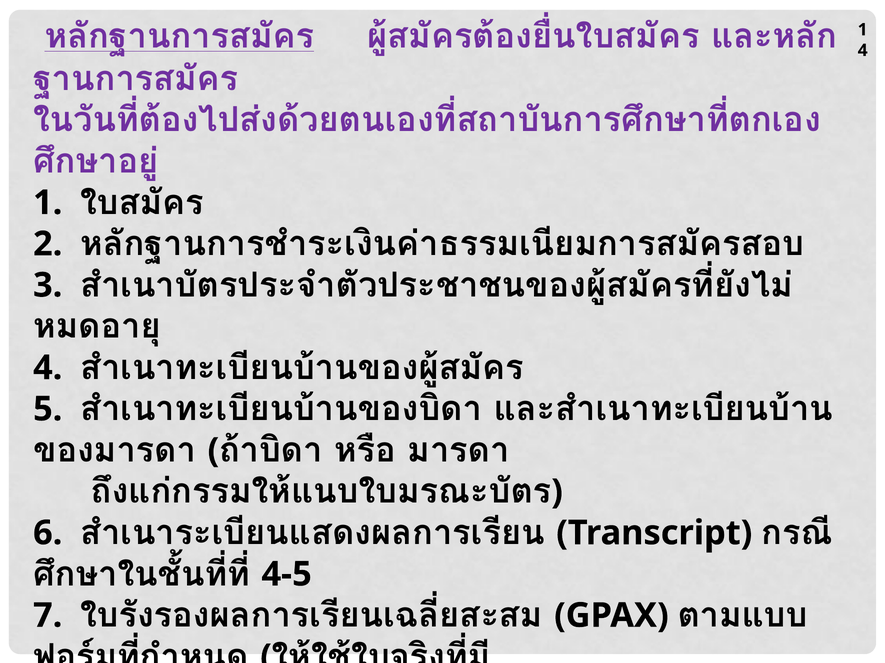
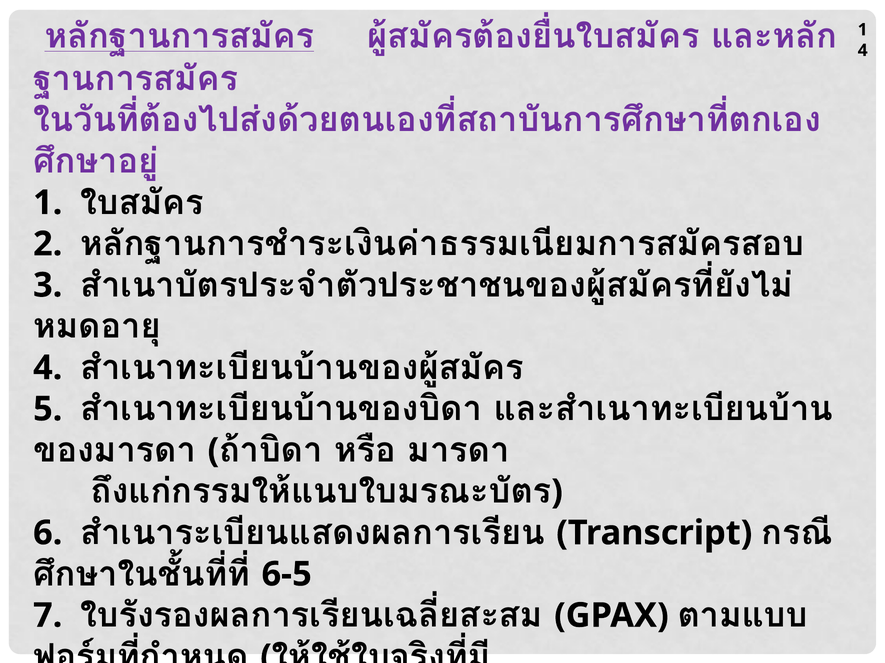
4-5: 4-5 -> 6-5
